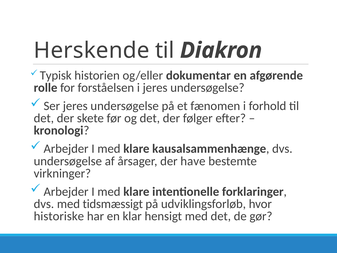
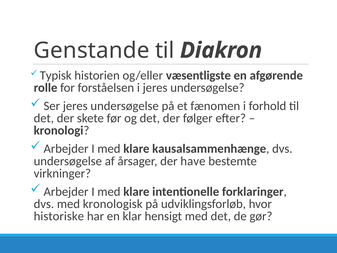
Herskende: Herskende -> Genstande
dokumentar: dokumentar -> væsentligste
tidsmæssigt: tidsmæssigt -> kronologisk
